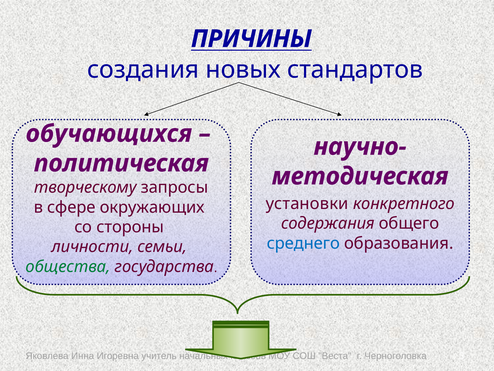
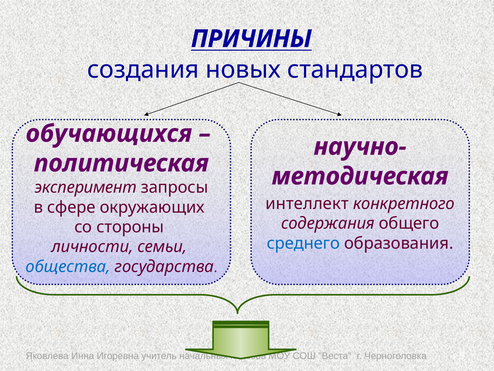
творческому: творческому -> эксперимент
установки: установки -> интеллект
общества colour: green -> blue
